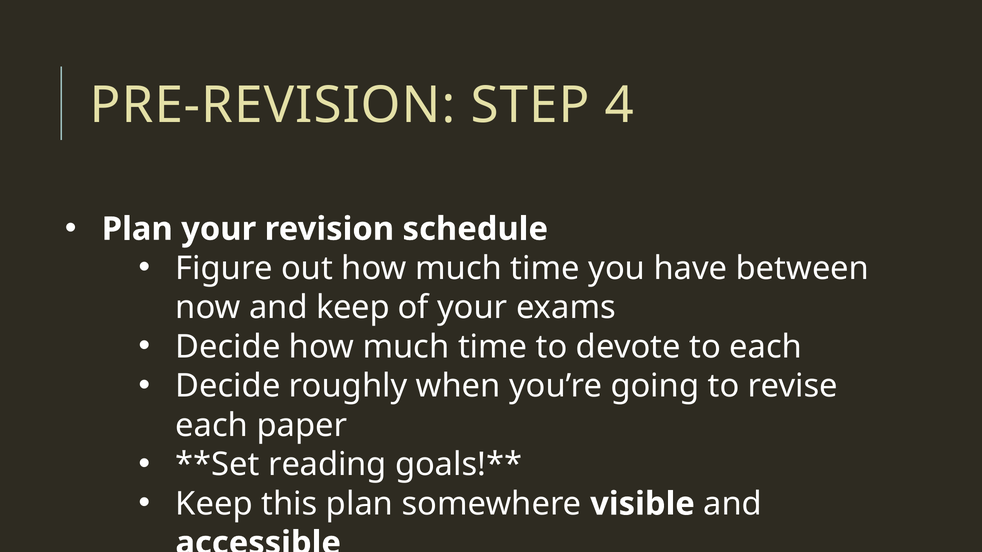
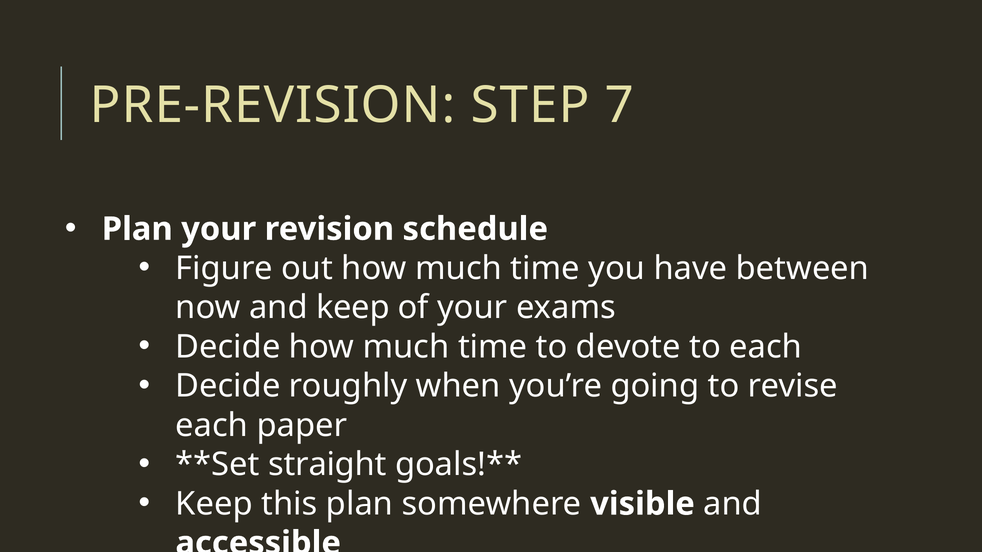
4: 4 -> 7
reading: reading -> straight
